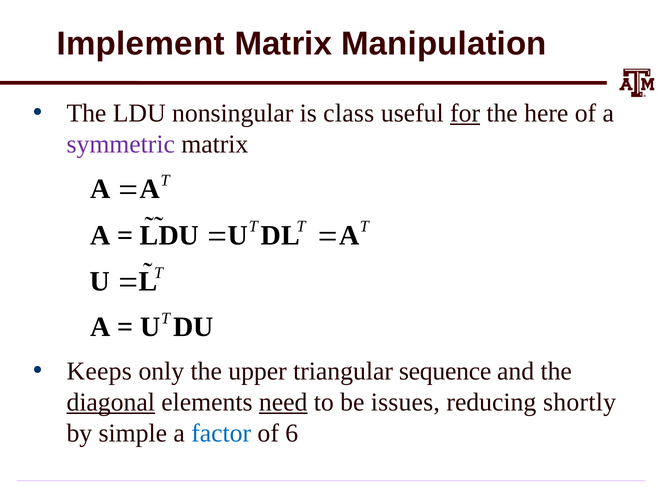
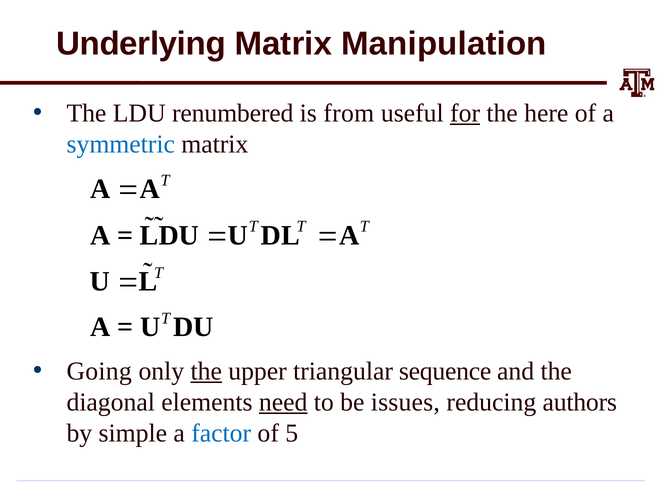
Implement: Implement -> Underlying
nonsingular: nonsingular -> renumbered
class: class -> from
symmetric colour: purple -> blue
Keeps: Keeps -> Going
the at (206, 371) underline: none -> present
diagonal underline: present -> none
shortly: shortly -> authors
6: 6 -> 5
